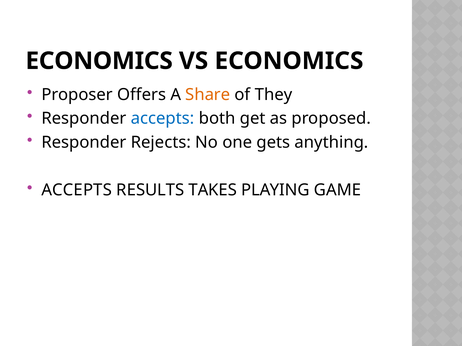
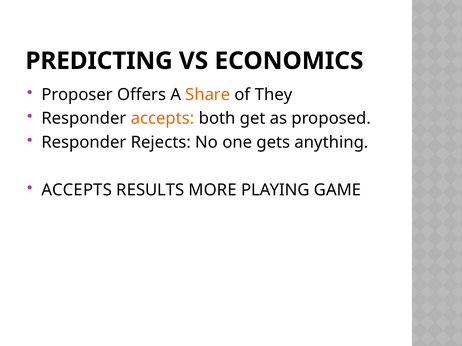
ECONOMICS at (99, 61): ECONOMICS -> PREDICTING
accepts at (163, 119) colour: blue -> orange
TAKES: TAKES -> MORE
